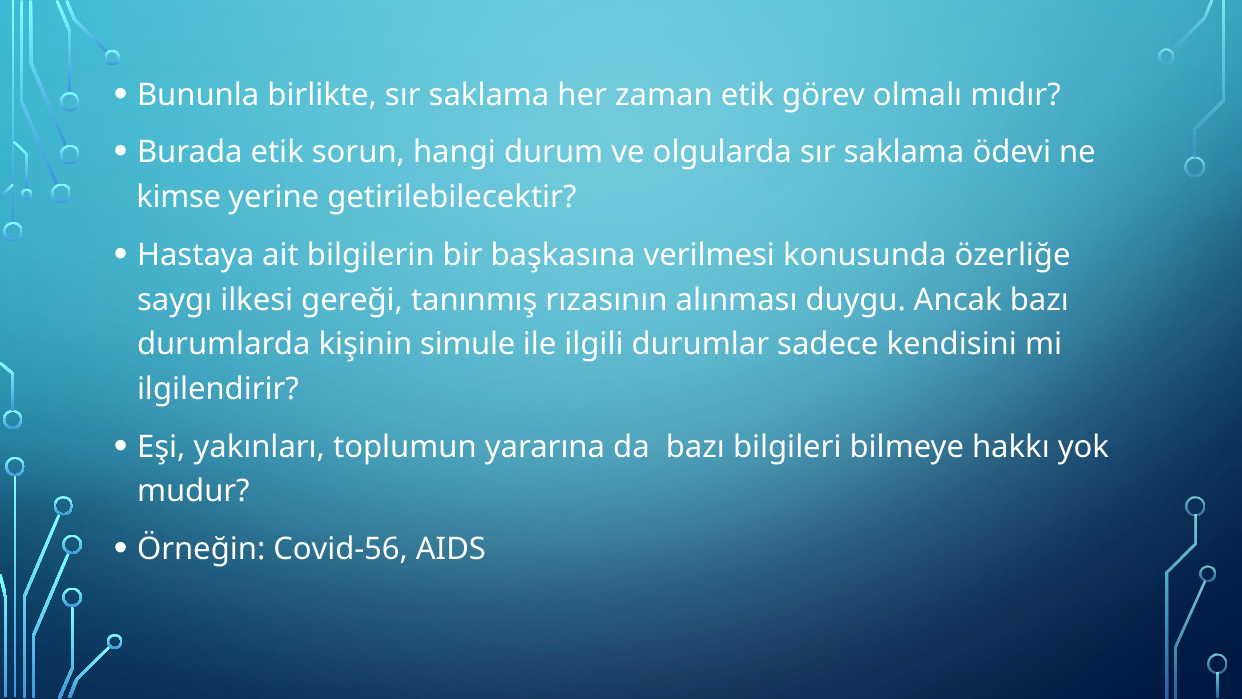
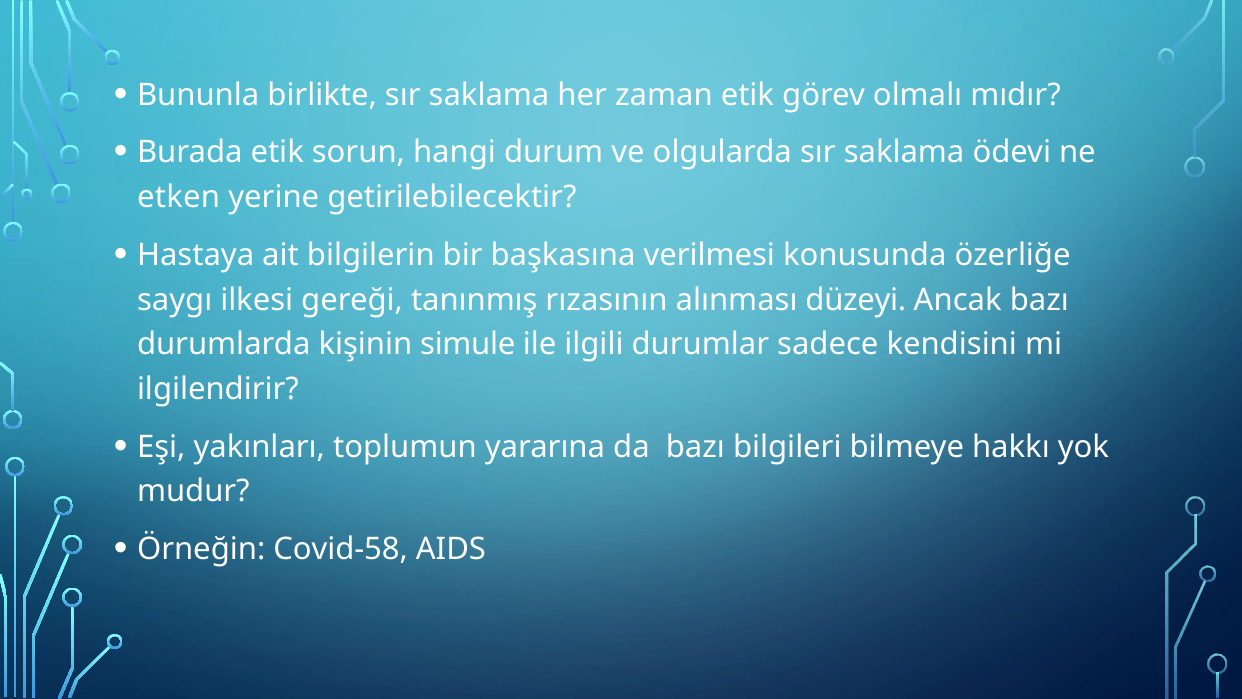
kimse: kimse -> etken
duygu: duygu -> düzeyi
Covid-56: Covid-56 -> Covid-58
